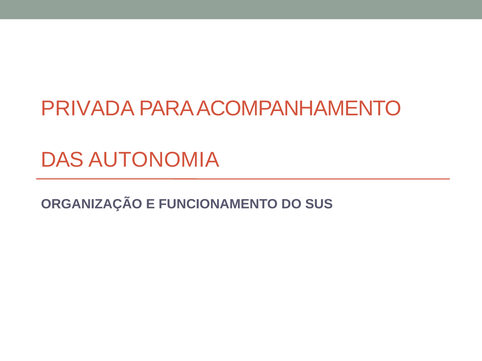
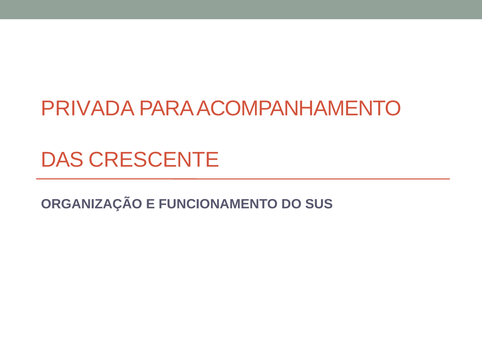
AUTONOMIA: AUTONOMIA -> CRESCENTE
